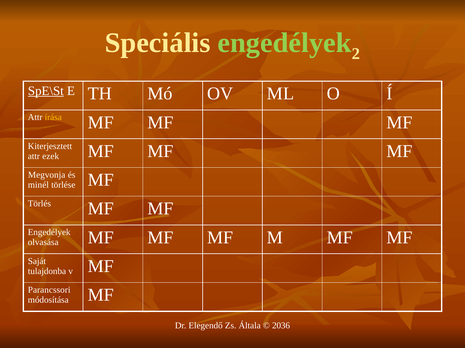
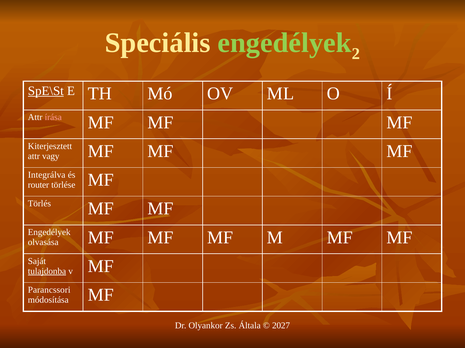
írása colour: yellow -> pink
ezek: ezek -> vagy
Megvonja: Megvonja -> Integrálva
minél: minél -> router
tulajdonba underline: none -> present
Elegendő: Elegendő -> Olyankor
2036: 2036 -> 2027
